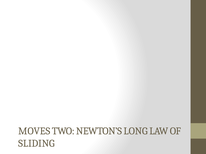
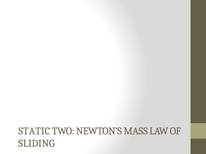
MOVES: MOVES -> STATIC
LONG: LONG -> MASS
